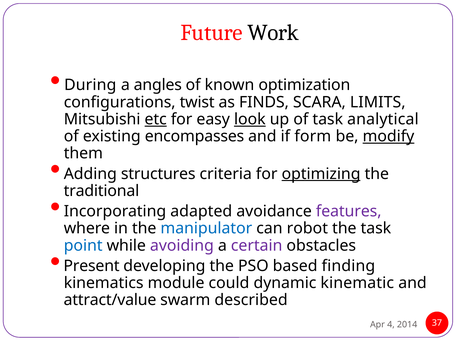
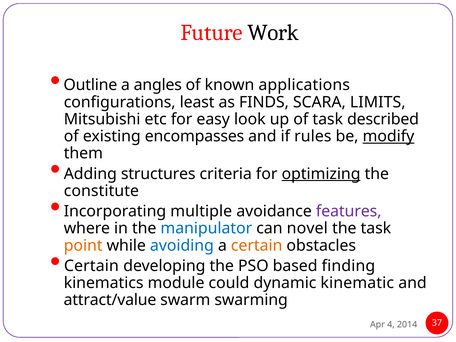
During: During -> Outline
optimization: optimization -> applications
twist: twist -> least
etc underline: present -> none
look underline: present -> none
analytical: analytical -> described
form: form -> rules
traditional: traditional -> constitute
adapted: adapted -> multiple
robot: robot -> novel
point colour: blue -> orange
avoiding colour: purple -> blue
certain at (257, 245) colour: purple -> orange
Present at (92, 266): Present -> Certain
described: described -> swarming
